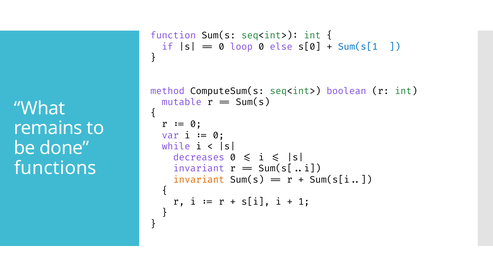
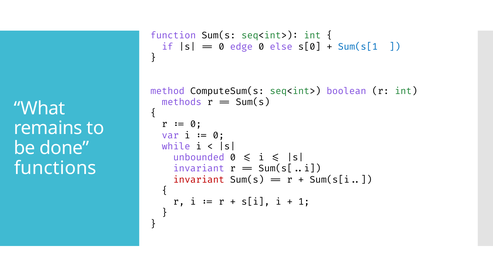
loop: loop -> edge
mutable: mutable -> methods
decreases: decreases -> unbounded
invariant at (199, 180) colour: orange -> red
